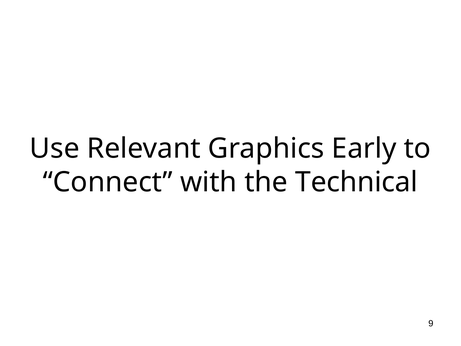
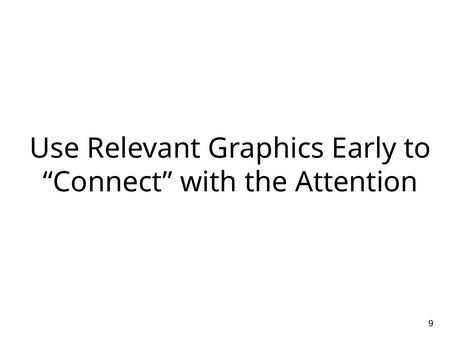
Technical: Technical -> Attention
